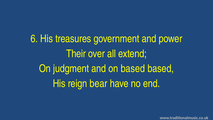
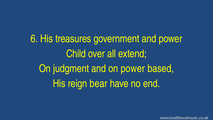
Their: Their -> Child
on based: based -> power
